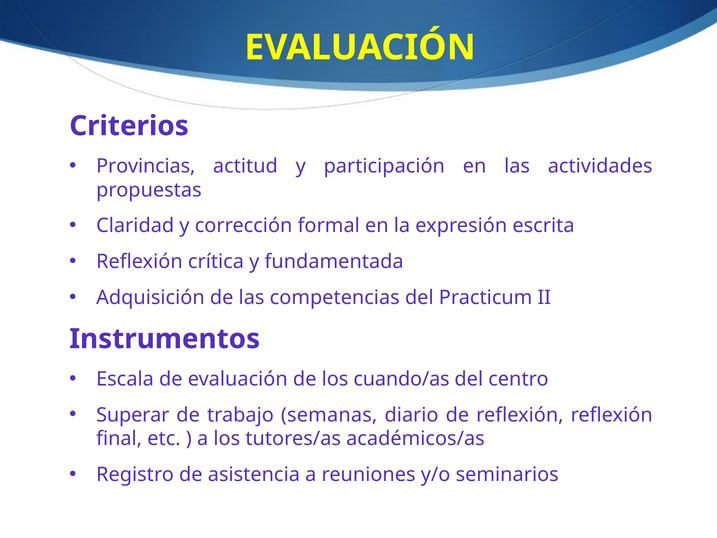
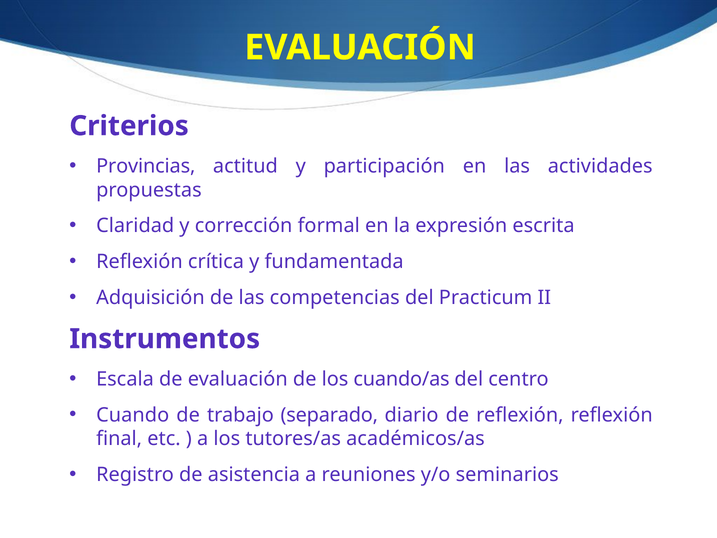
Superar: Superar -> Cuando
semanas: semanas -> separado
